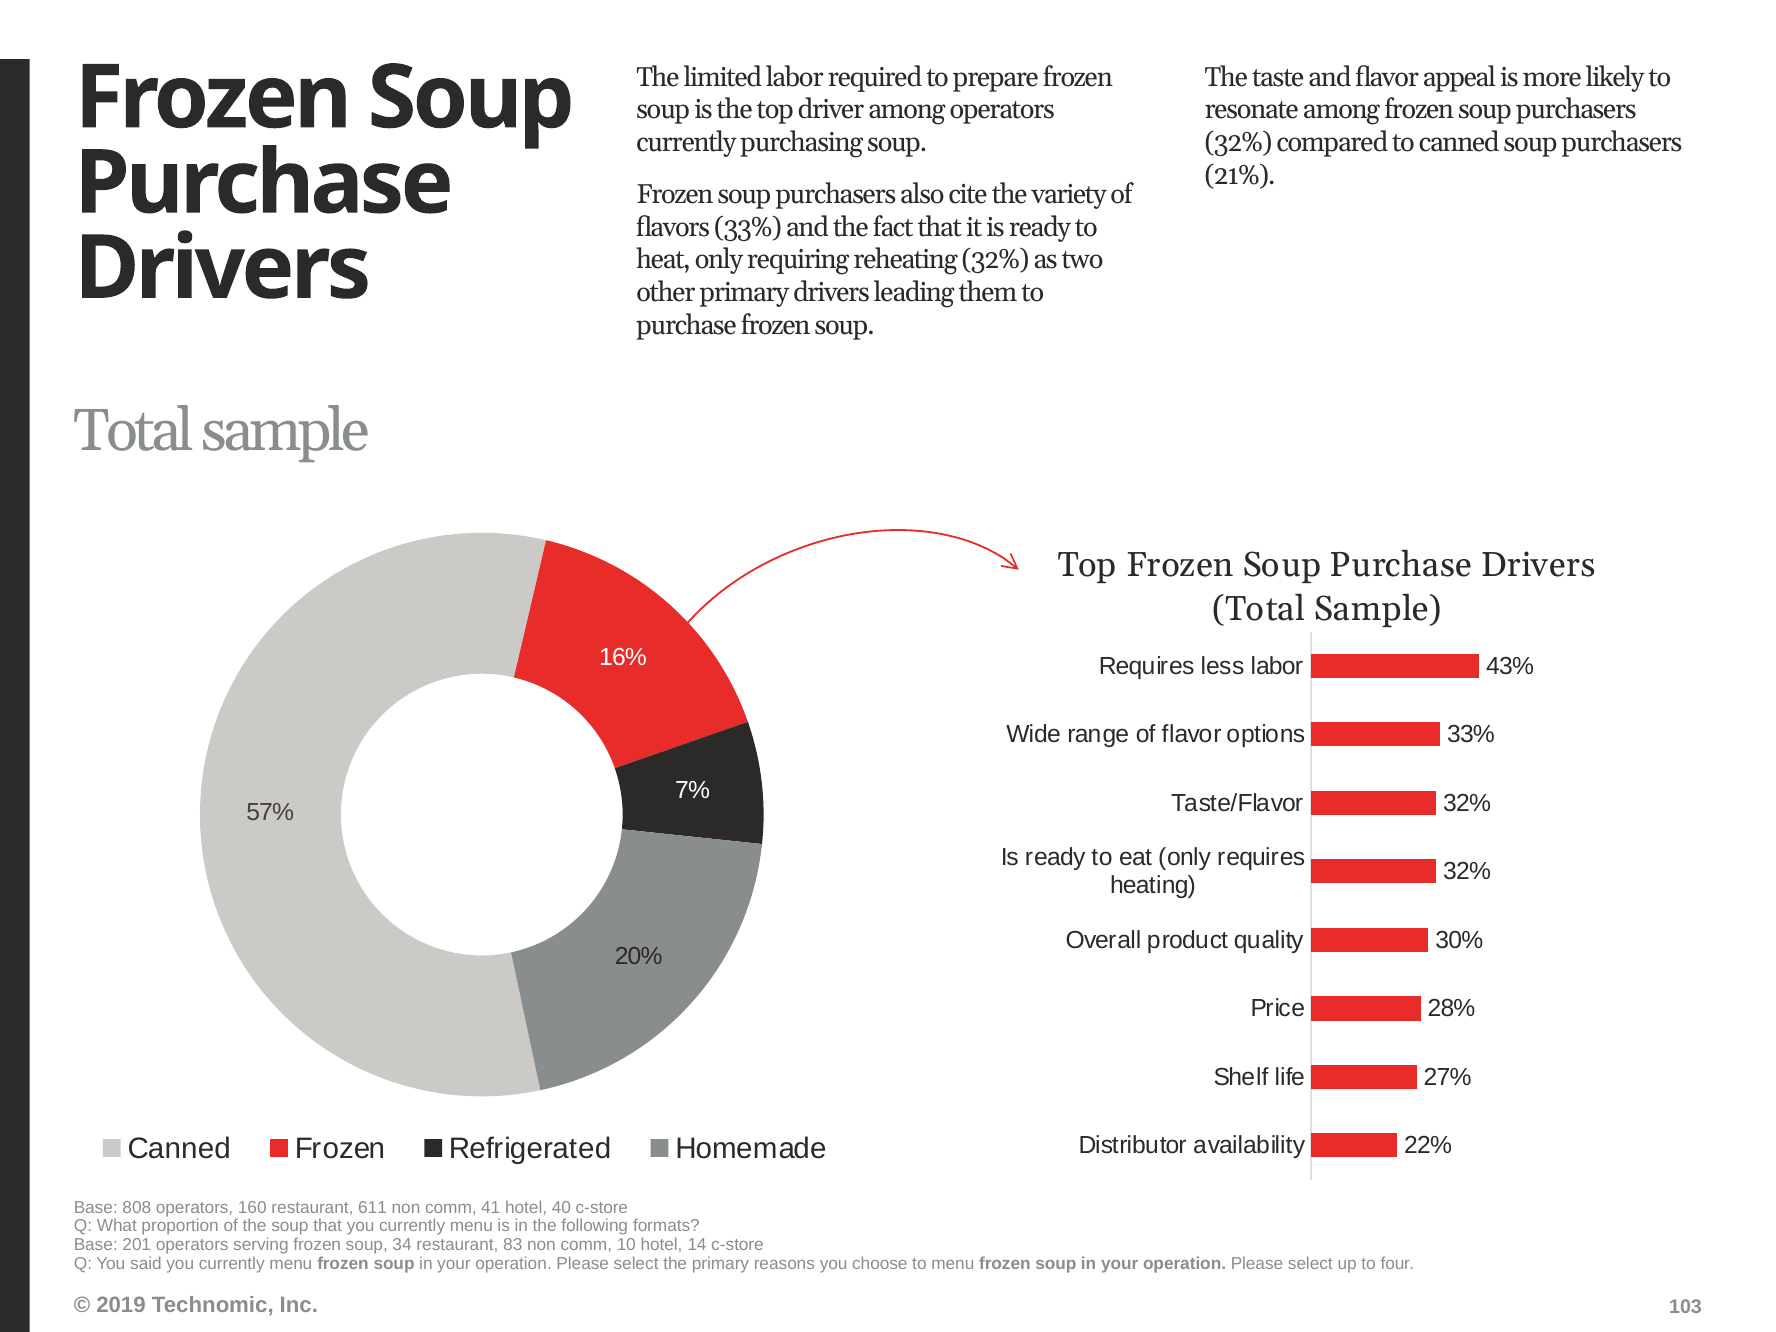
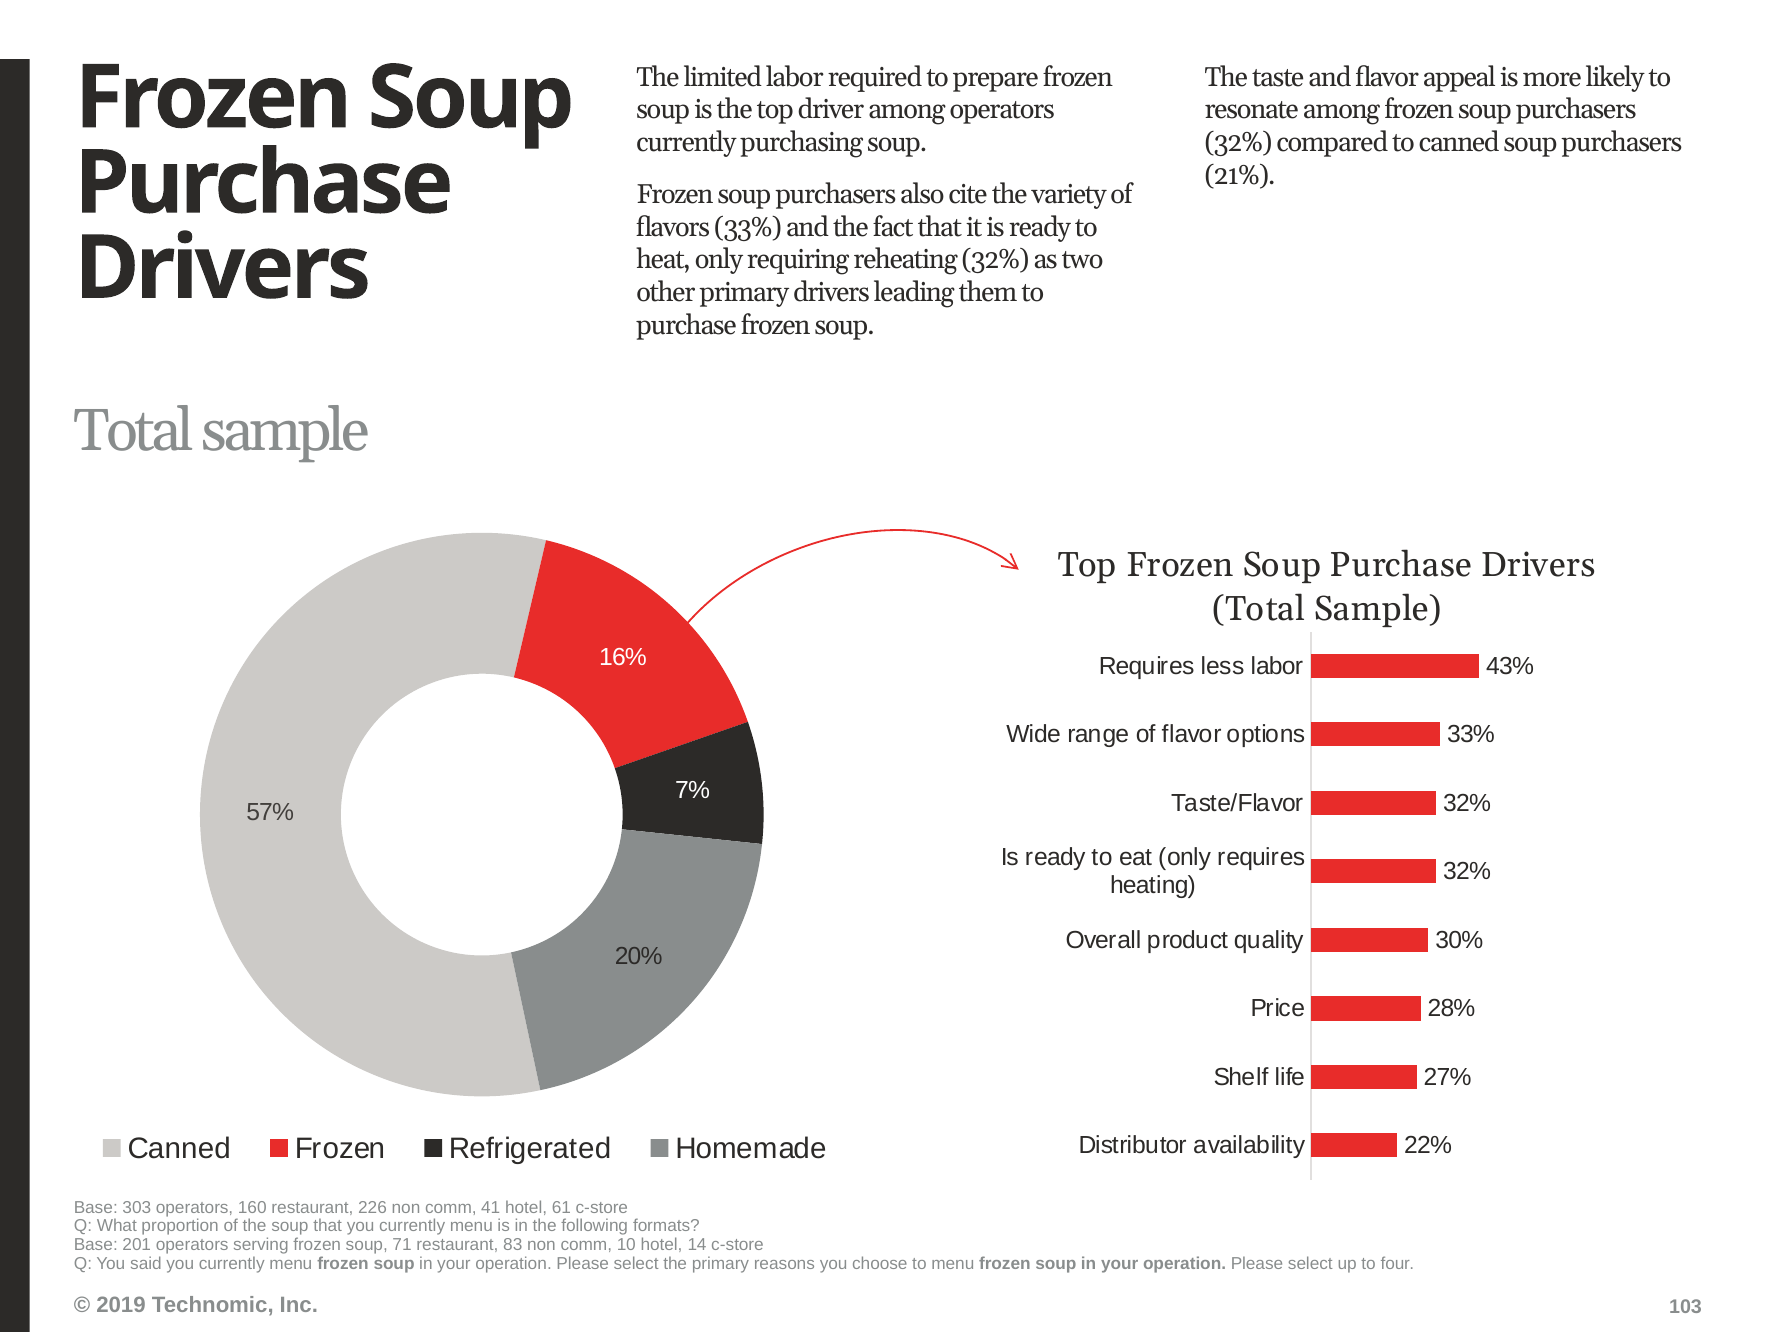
808: 808 -> 303
611: 611 -> 226
40: 40 -> 61
34: 34 -> 71
